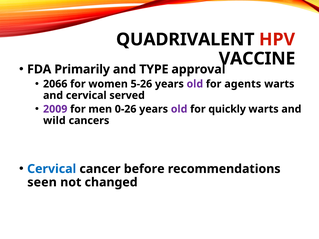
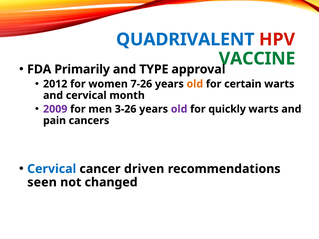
QUADRIVALENT colour: black -> blue
VACCINE colour: black -> green
2066: 2066 -> 2012
5-26: 5-26 -> 7-26
old at (195, 84) colour: purple -> orange
agents: agents -> certain
served: served -> month
0-26: 0-26 -> 3-26
wild: wild -> pain
before: before -> driven
